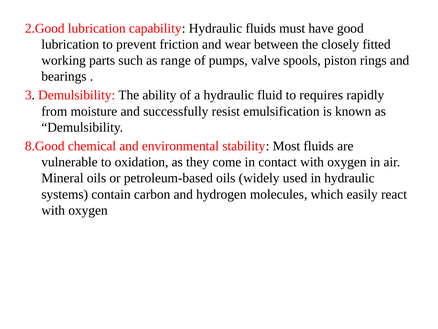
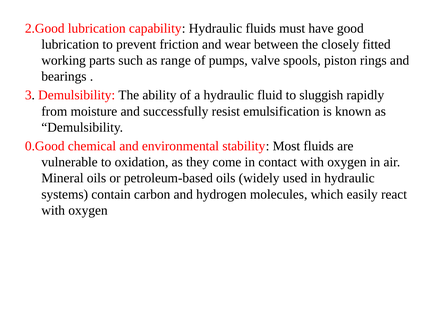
requires: requires -> sluggish
8.Good: 8.Good -> 0.Good
